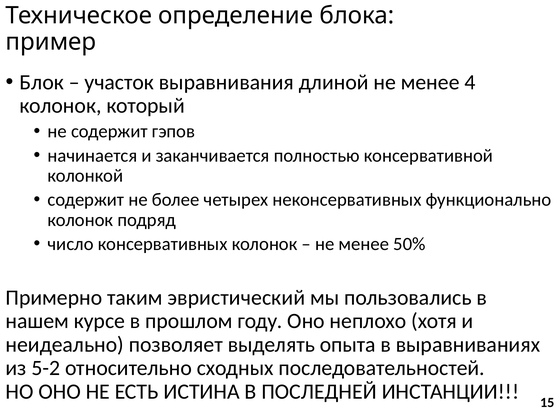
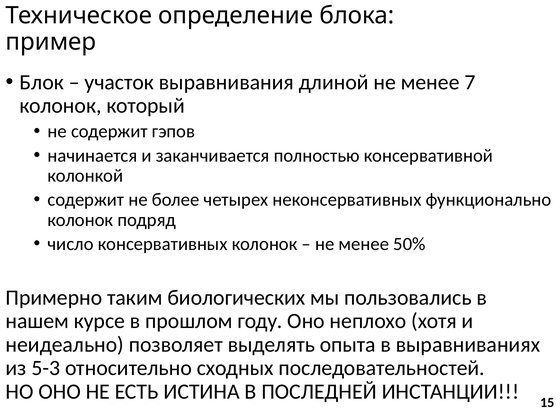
4: 4 -> 7
эвристический: эвристический -> биологических
5-2: 5-2 -> 5-3
